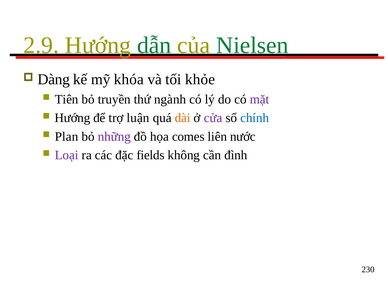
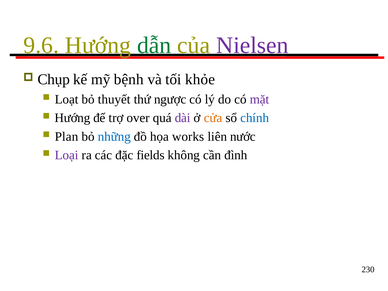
2.9: 2.9 -> 9.6
Nielsen colour: green -> purple
Dàng: Dàng -> Chụp
khóa: khóa -> bệnh
Tiên: Tiên -> Loạt
truyền: truyền -> thuyết
ngành: ngành -> ngược
luận: luận -> over
dài colour: orange -> purple
cửa colour: purple -> orange
những colour: purple -> blue
comes: comes -> works
